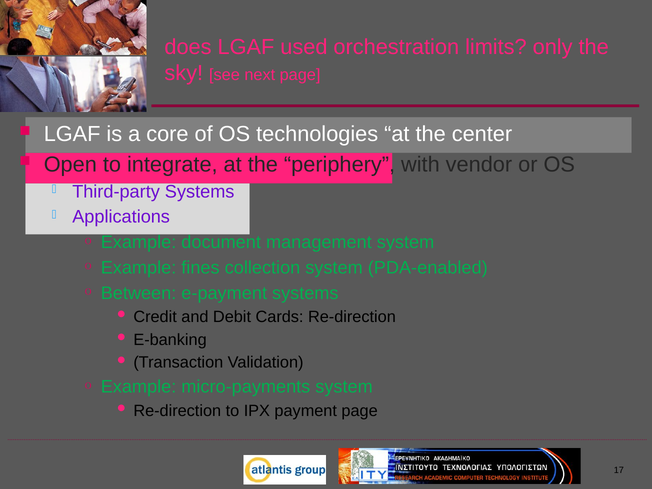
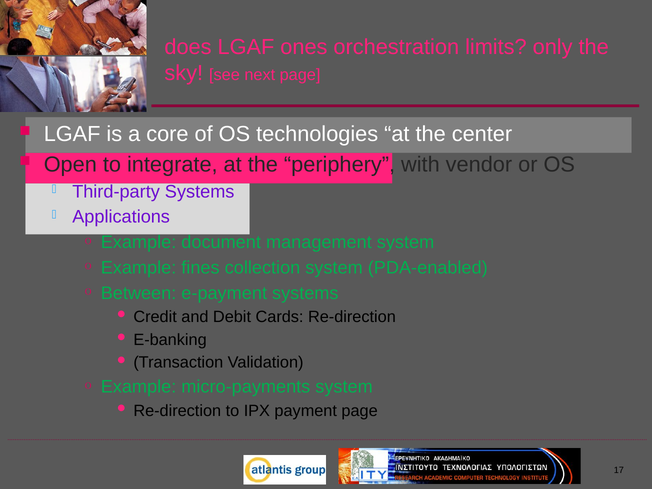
used: used -> ones
